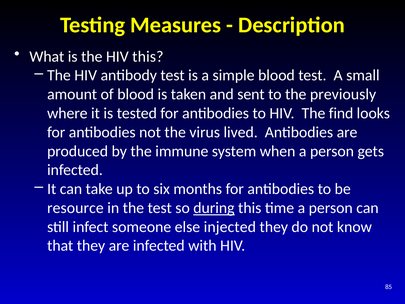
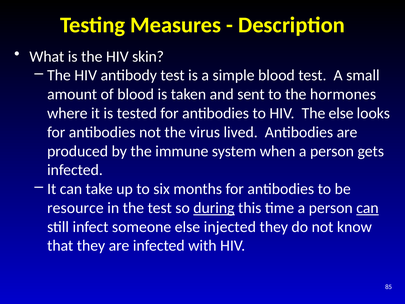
HIV this: this -> skin
previously: previously -> hormones
The find: find -> else
can at (367, 208) underline: none -> present
